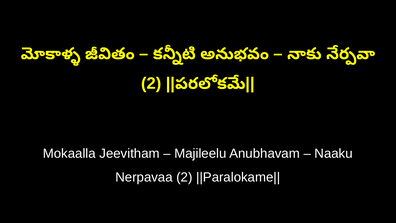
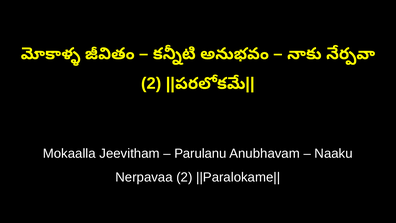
Majileelu: Majileelu -> Parulanu
